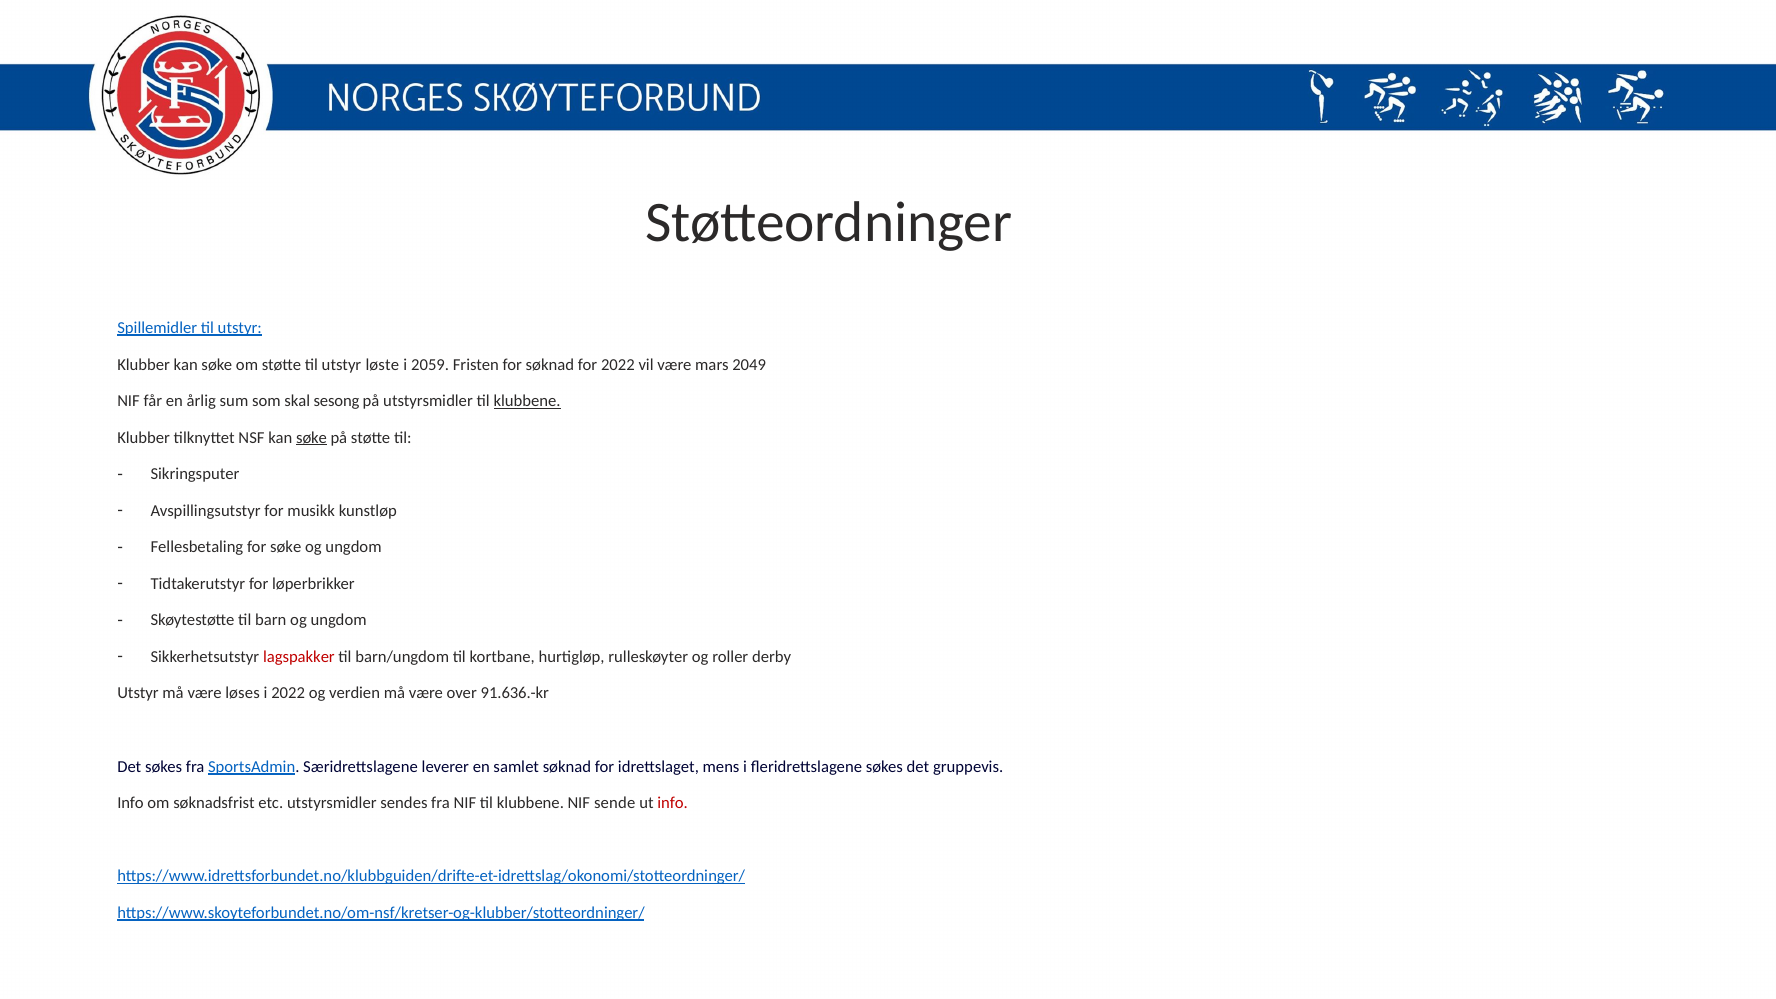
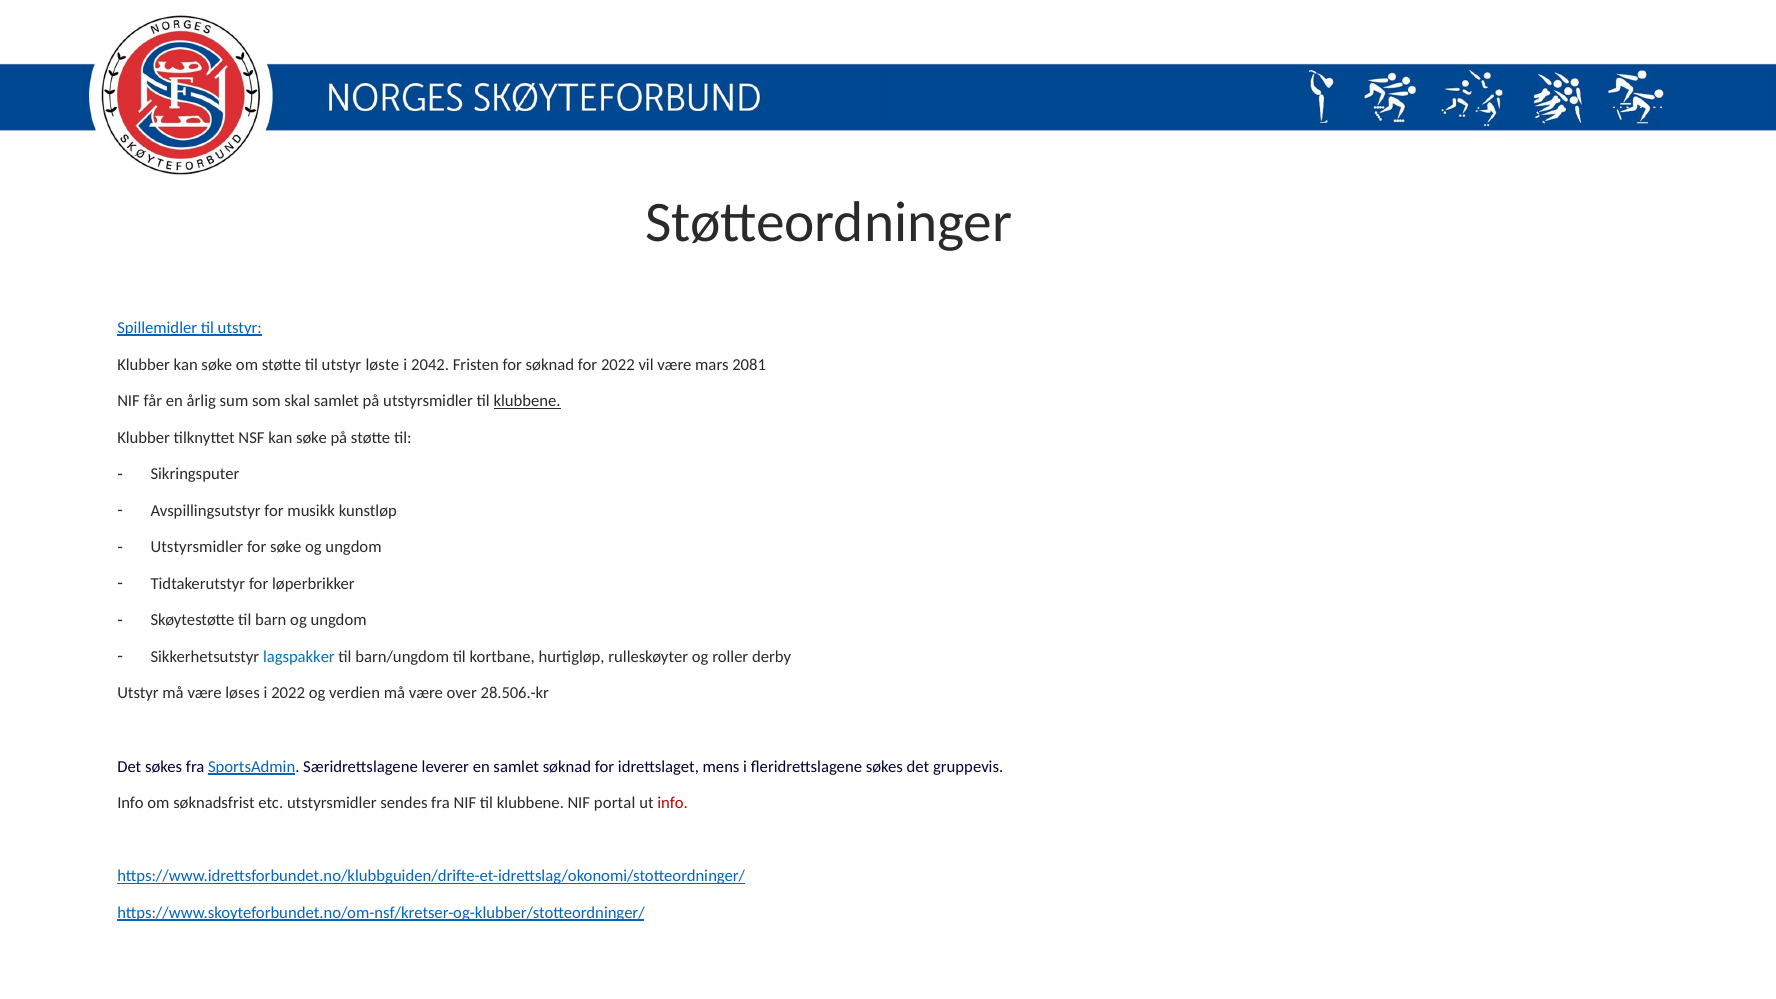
2059: 2059 -> 2042
2049: 2049 -> 2081
skal sesong: sesong -> samlet
søke at (312, 438) underline: present -> none
Fellesbetaling at (197, 547): Fellesbetaling -> Utstyrsmidler
lagspakker colour: red -> blue
91.636.-kr: 91.636.-kr -> 28.506.-kr
sende: sende -> portal
